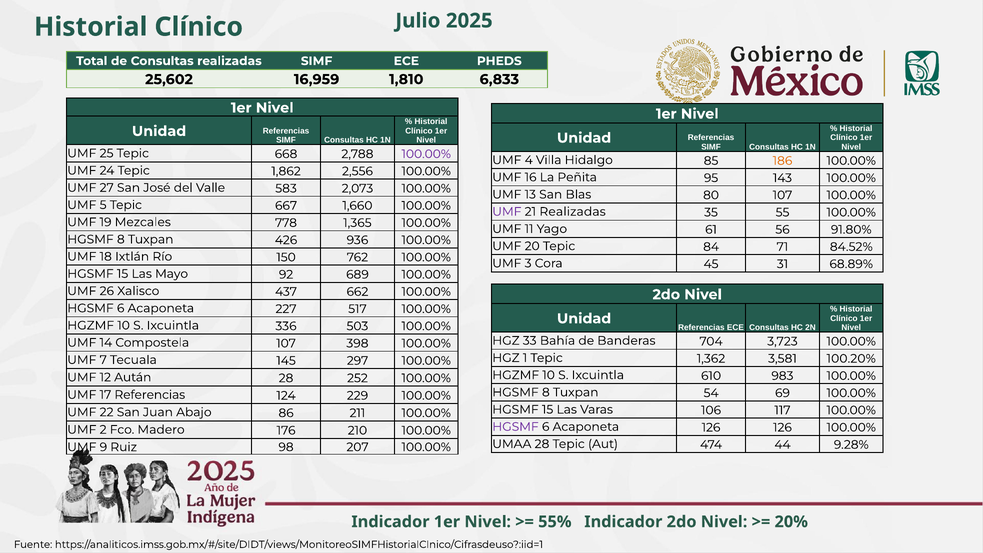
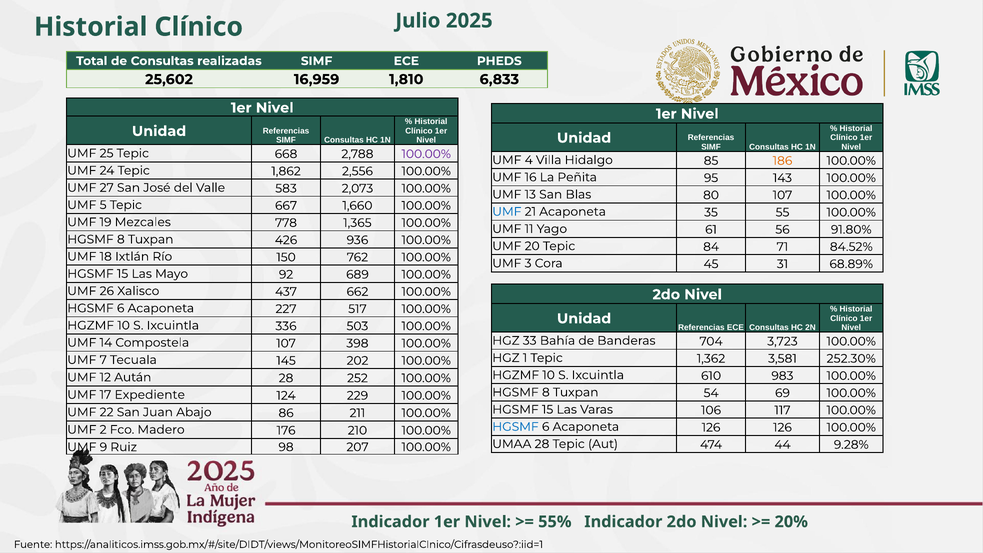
UMF at (507, 212) colour: purple -> blue
21 Realizadas: Realizadas -> Acaponeta
100.20%: 100.20% -> 252.30%
297: 297 -> 202
17 Referencias: Referencias -> Expediente
HGSMF at (515, 427) colour: purple -> blue
